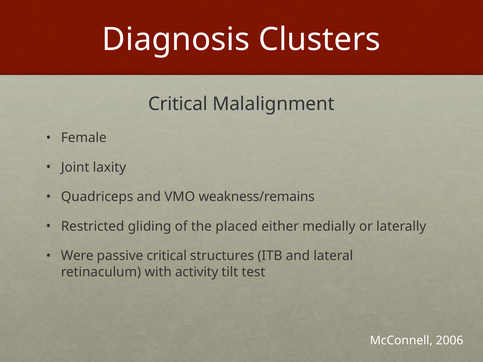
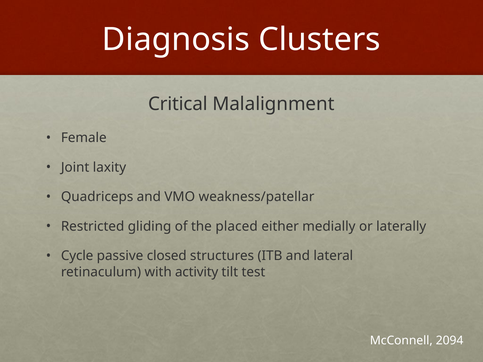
weakness/remains: weakness/remains -> weakness/patellar
Were: Were -> Cycle
passive critical: critical -> closed
2006: 2006 -> 2094
